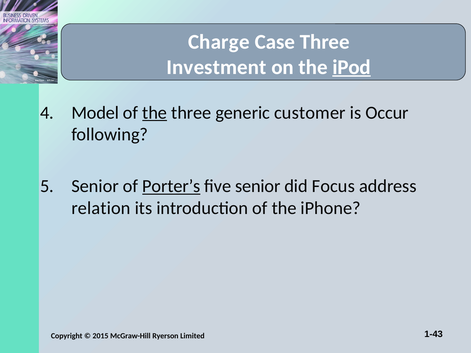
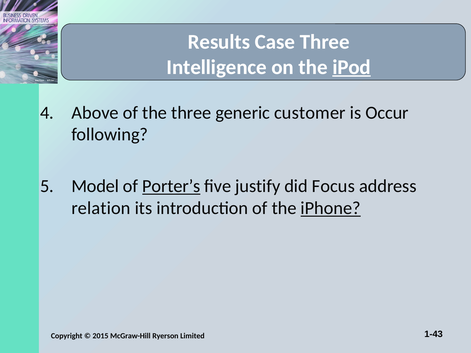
Charge: Charge -> Results
Investment: Investment -> Intelligence
Model: Model -> Above
the at (155, 113) underline: present -> none
Senior at (95, 186): Senior -> Model
five senior: senior -> justify
iPhone underline: none -> present
